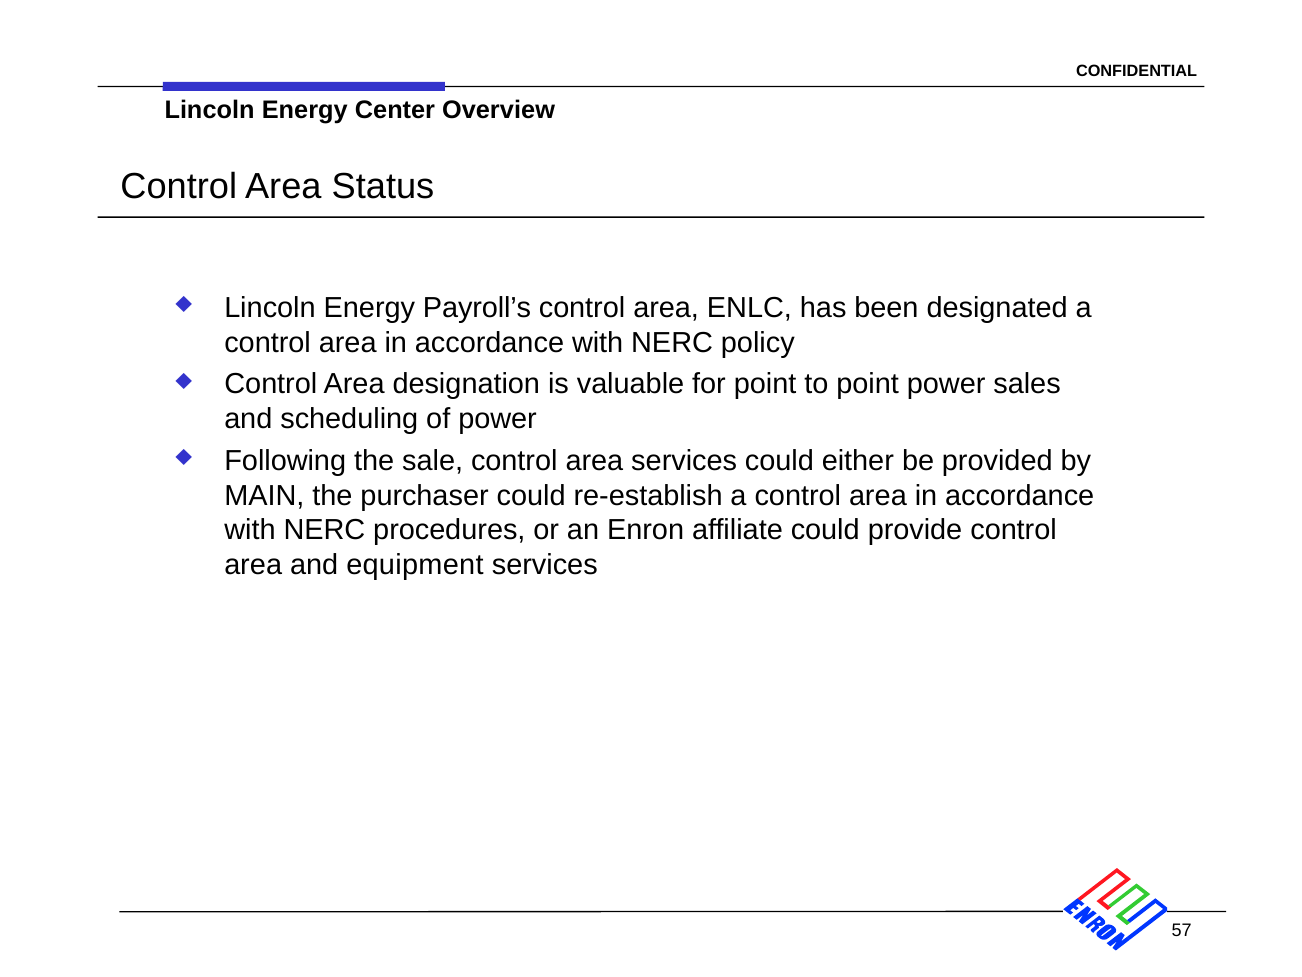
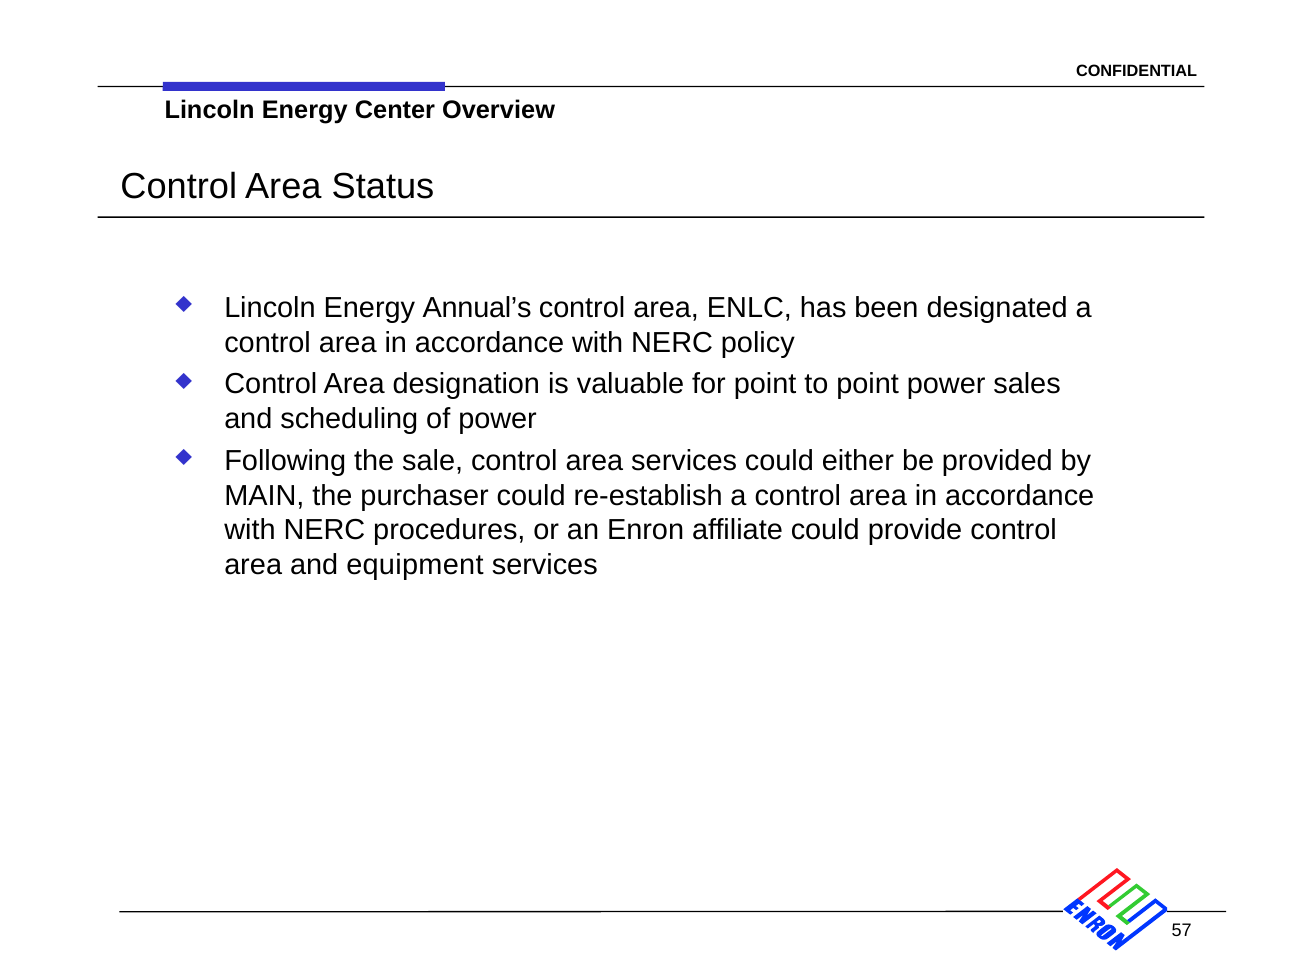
Payroll’s: Payroll’s -> Annual’s
